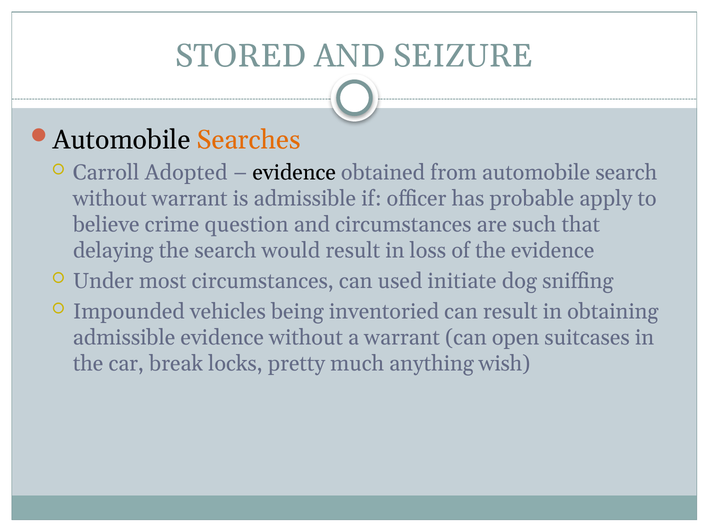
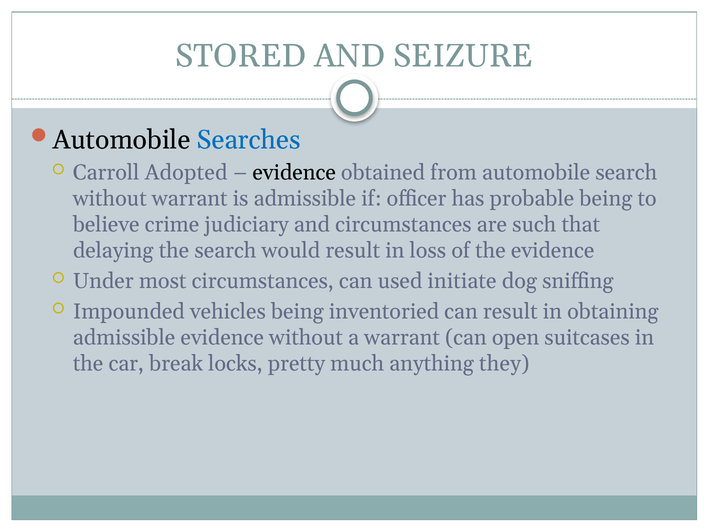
Searches colour: orange -> blue
probable apply: apply -> being
question: question -> judiciary
wish: wish -> they
